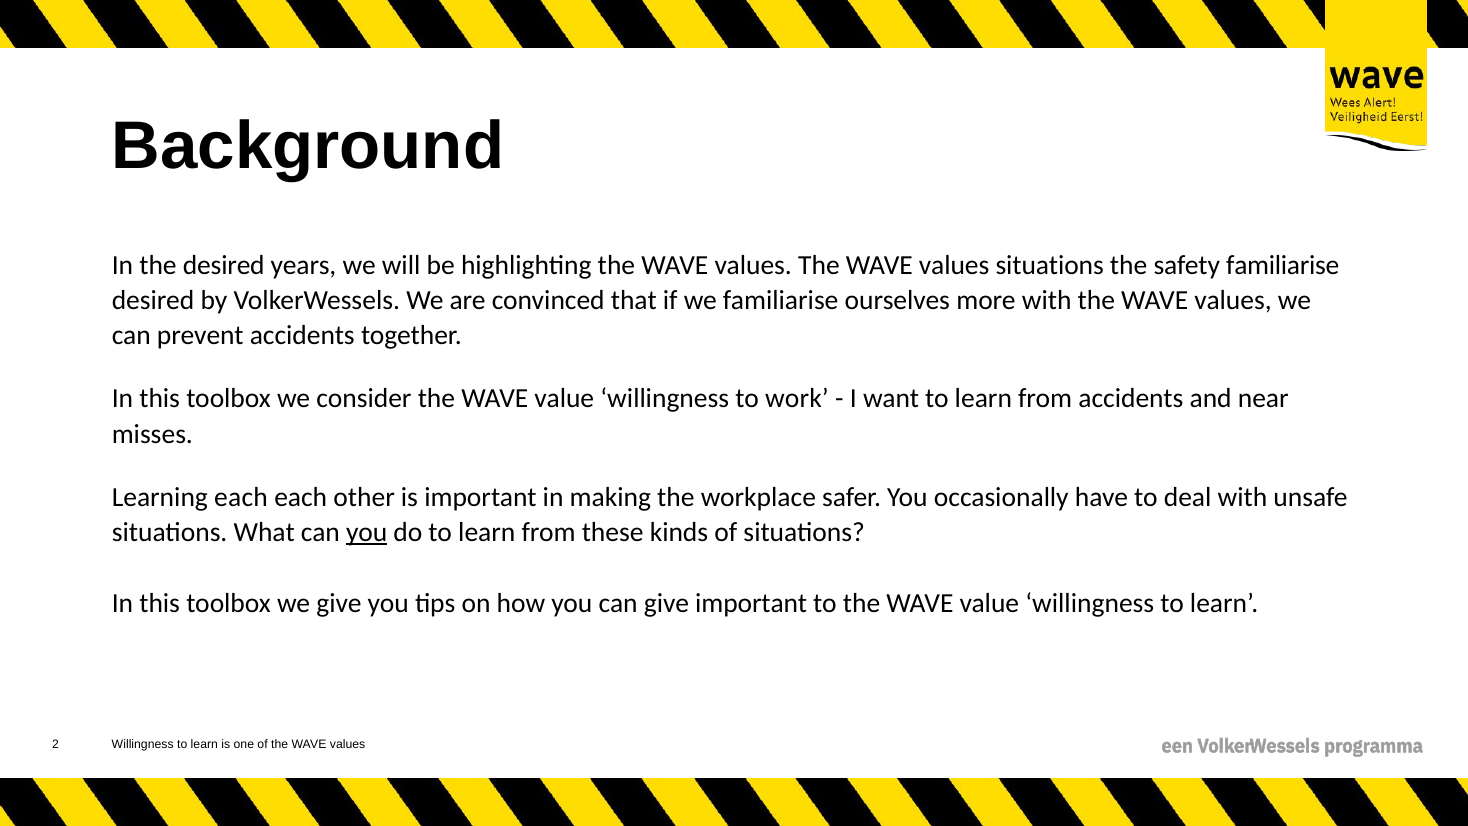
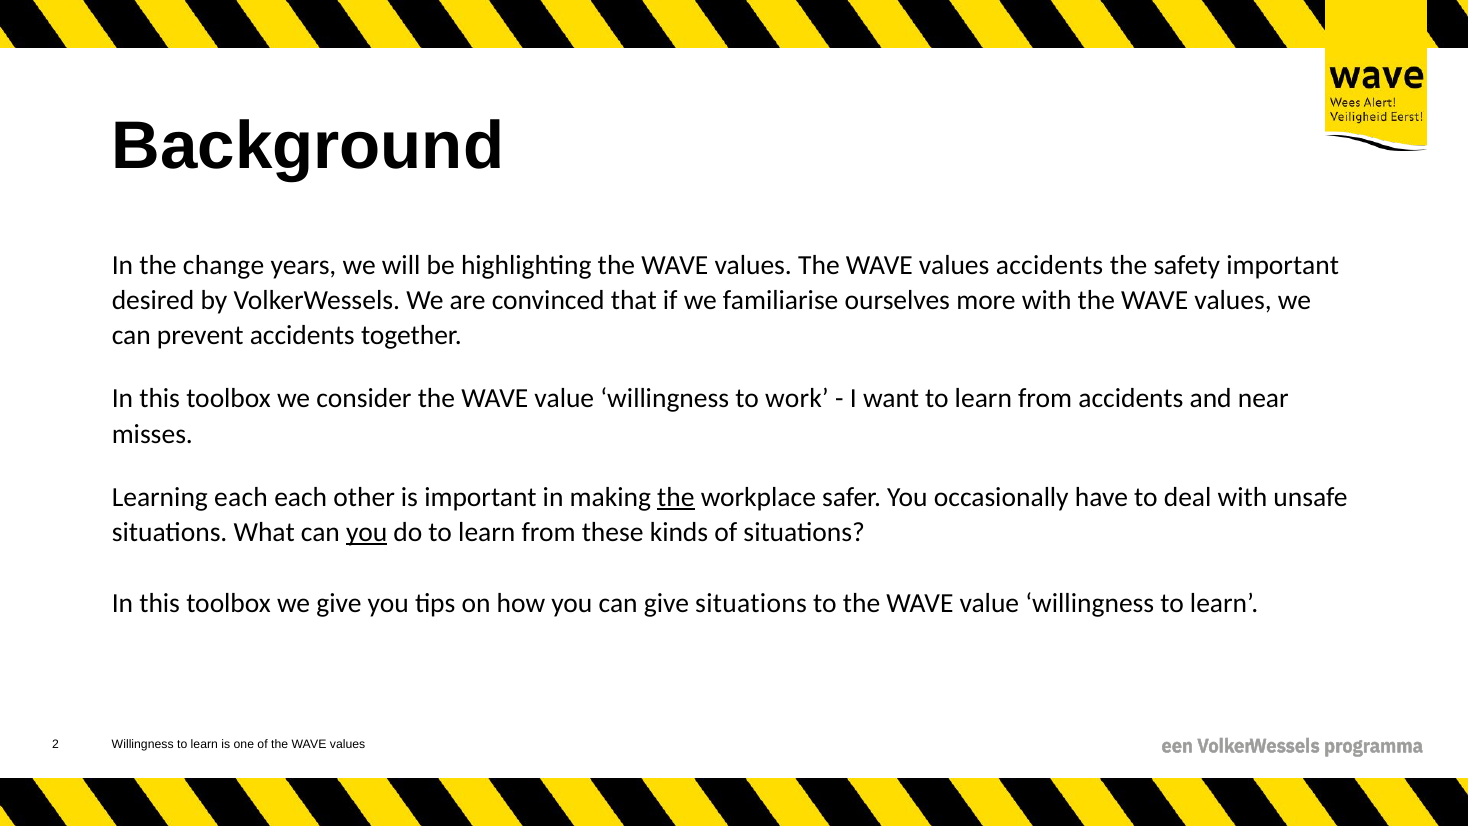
the desired: desired -> change
values situations: situations -> accidents
safety familiarise: familiarise -> important
the at (676, 497) underline: none -> present
give important: important -> situations
